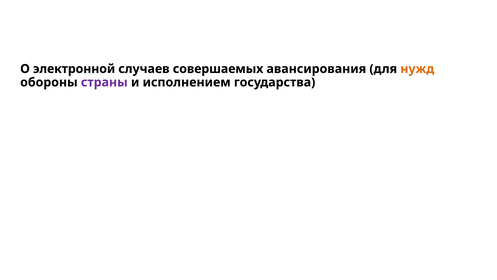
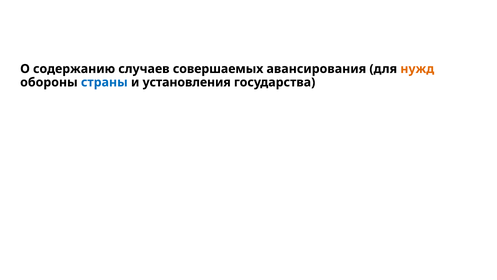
электронной: электронной -> содержанию
страны colour: purple -> blue
исполнением: исполнением -> установления
